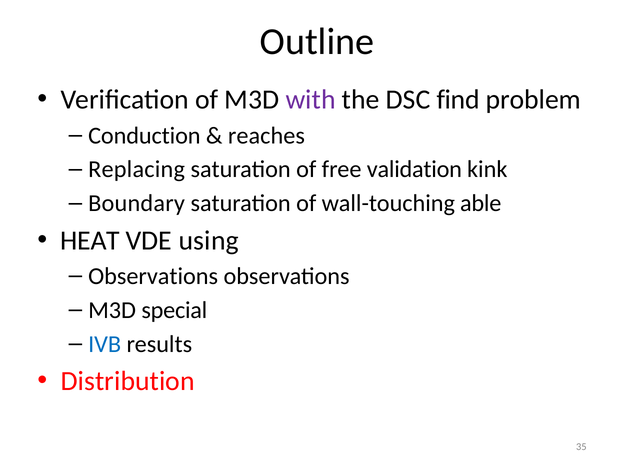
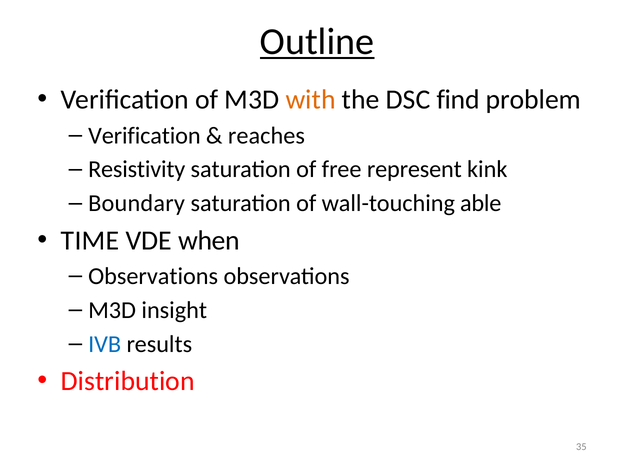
Outline underline: none -> present
with colour: purple -> orange
Conduction at (144, 136): Conduction -> Verification
Replacing: Replacing -> Resistivity
validation: validation -> represent
HEAT: HEAT -> TIME
using: using -> when
special: special -> insight
